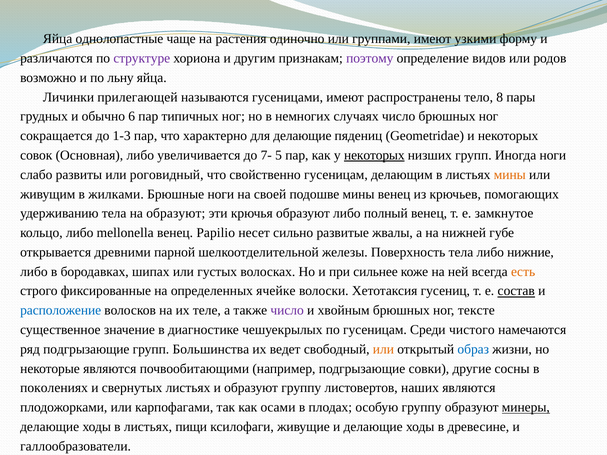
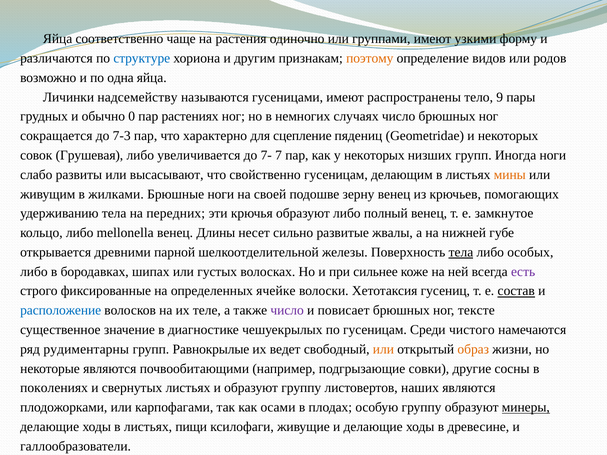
однолопастные: однолопастные -> соответственно
структуре colour: purple -> blue
поэтому colour: purple -> orange
льну: льну -> одна
прилегающей: прилегающей -> надсемейству
8: 8 -> 9
6: 6 -> 0
типичных: типичных -> растениях
1-3: 1-3 -> 7-3
для делающие: делающие -> сцепление
Основная: Основная -> Грушевая
5: 5 -> 7
некоторых at (374, 155) underline: present -> none
роговидный: роговидный -> высасывают
подошве мины: мины -> зерну
на образуют: образуют -> передних
Papilio: Papilio -> Длины
тела at (461, 252) underline: none -> present
нижние: нижние -> особых
есть colour: orange -> purple
хвойным: хвойным -> повисает
ряд подгрызающие: подгрызающие -> рудиментарны
Большинства: Большинства -> Равнокрылые
образ colour: blue -> orange
